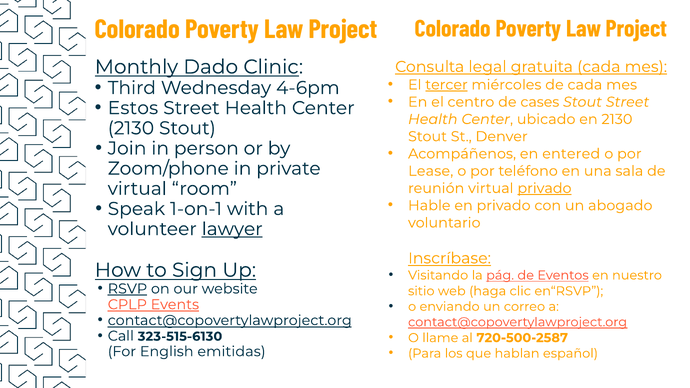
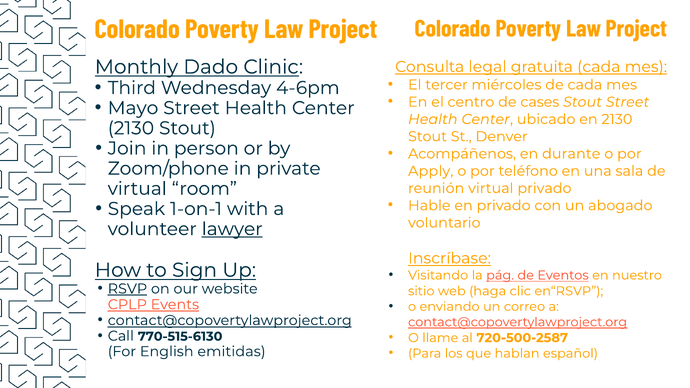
tercer underline: present -> none
Estos: Estos -> Mayo
entered: entered -> durante
Lease: Lease -> Apply
privado at (544, 188) underline: present -> none
323-515-6130: 323-515-6130 -> 770-515-6130
